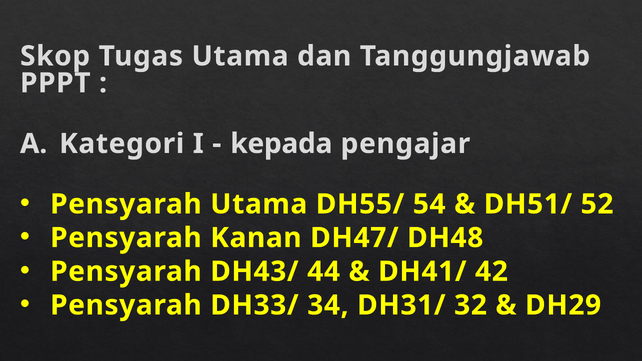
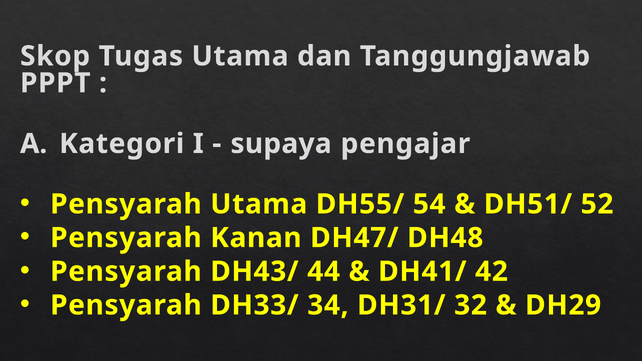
kepada: kepada -> supaya
